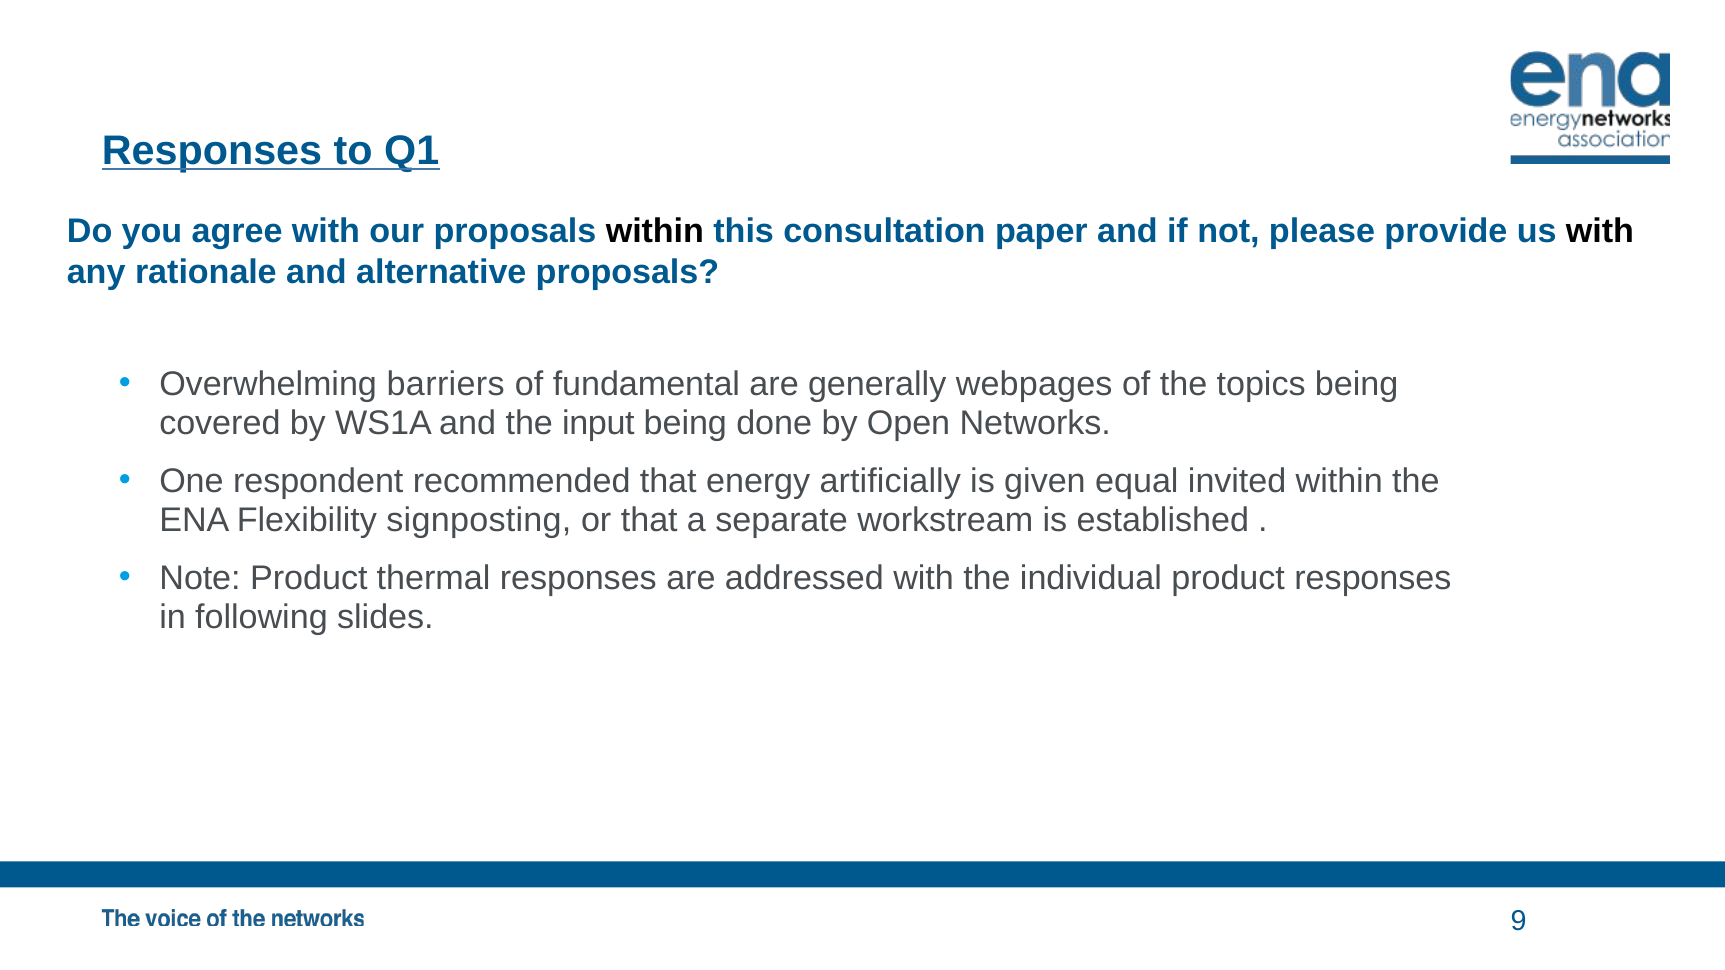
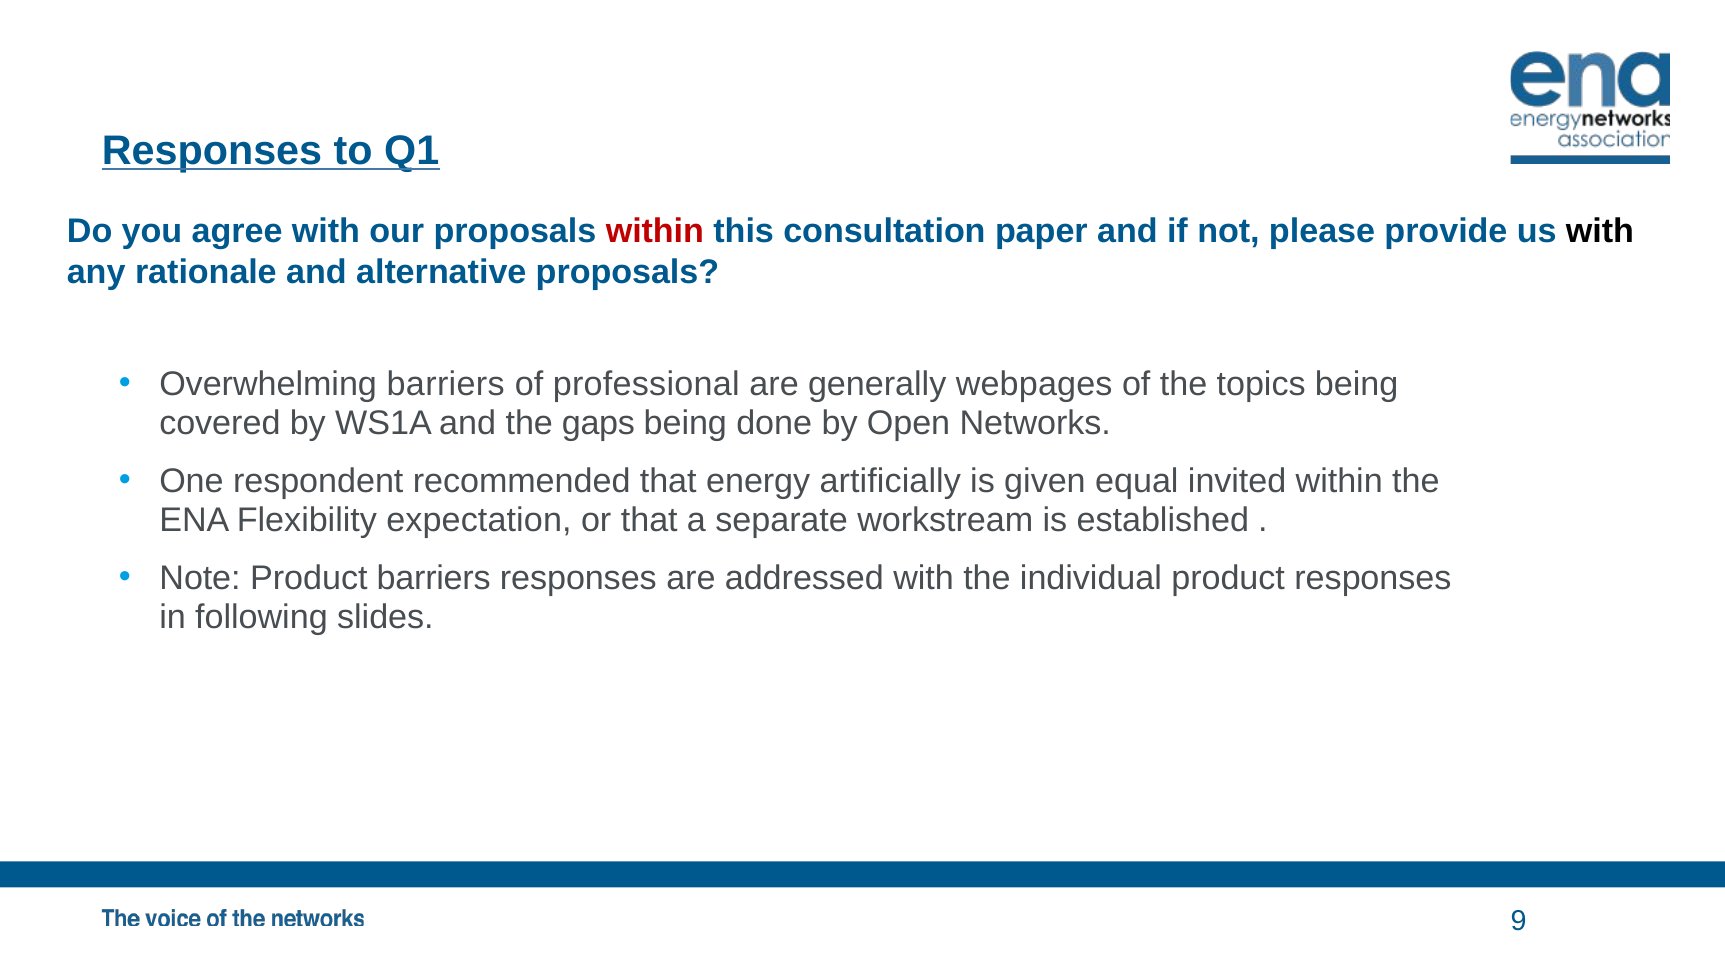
within at (655, 232) colour: black -> red
fundamental: fundamental -> professional
input: input -> gaps
signposting: signposting -> expectation
Product thermal: thermal -> barriers
